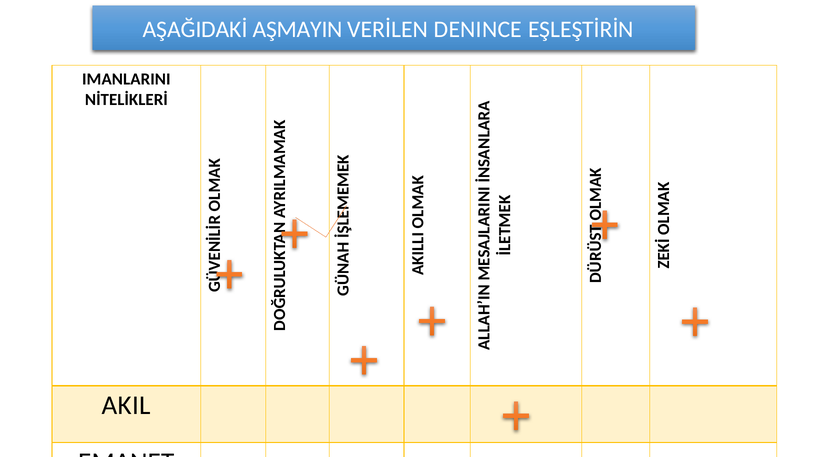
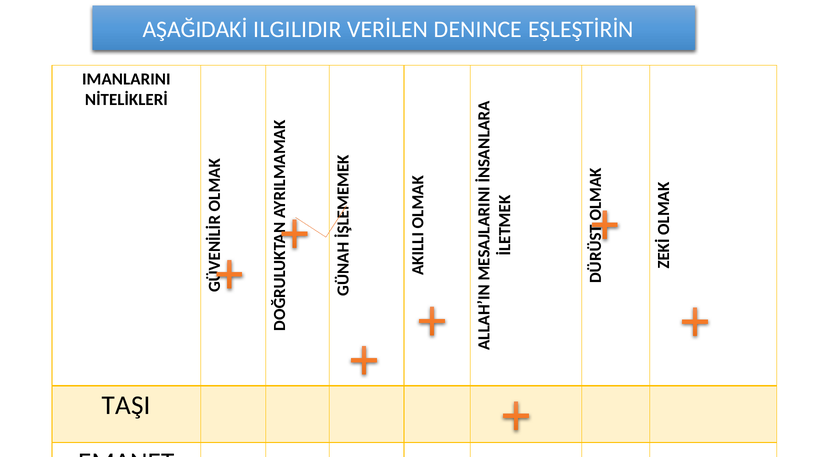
AŞMAYIN: AŞMAYIN -> ILGILIDIR
AKIL: AKIL -> TAŞI
